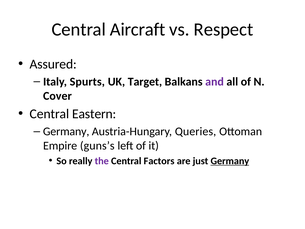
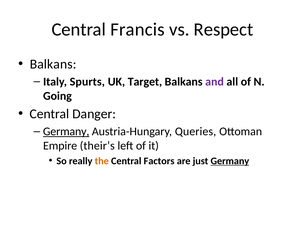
Aircraft: Aircraft -> Francis
Assured at (53, 64): Assured -> Balkans
Cover: Cover -> Going
Eastern: Eastern -> Danger
Germany at (66, 131) underline: none -> present
guns’s: guns’s -> their’s
the colour: purple -> orange
